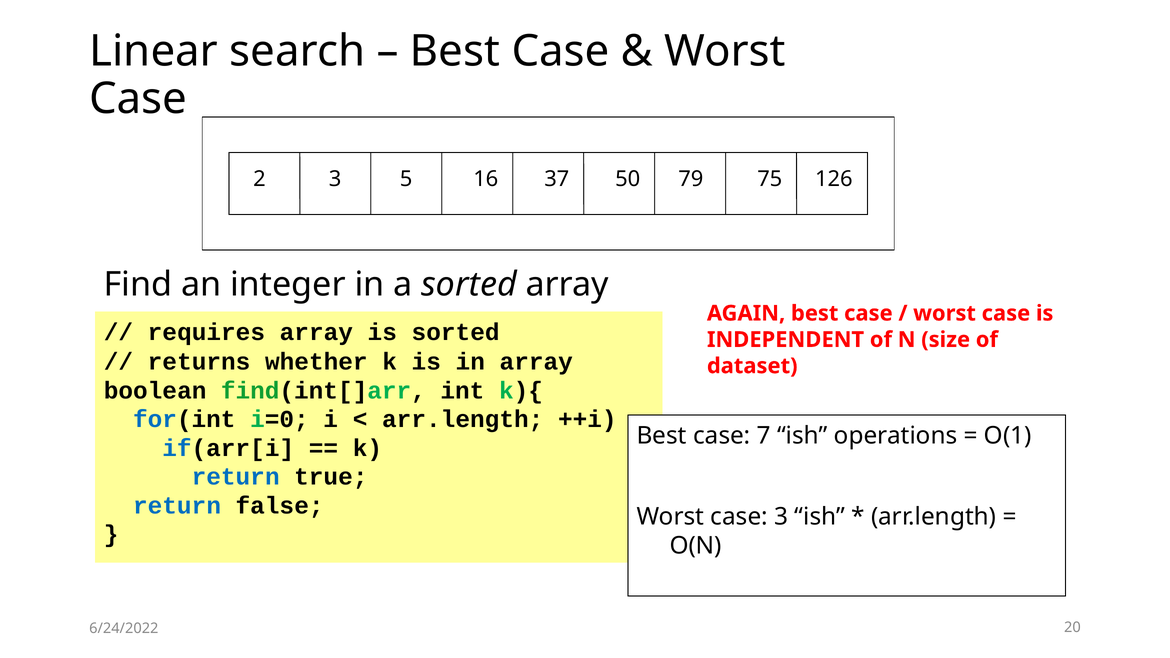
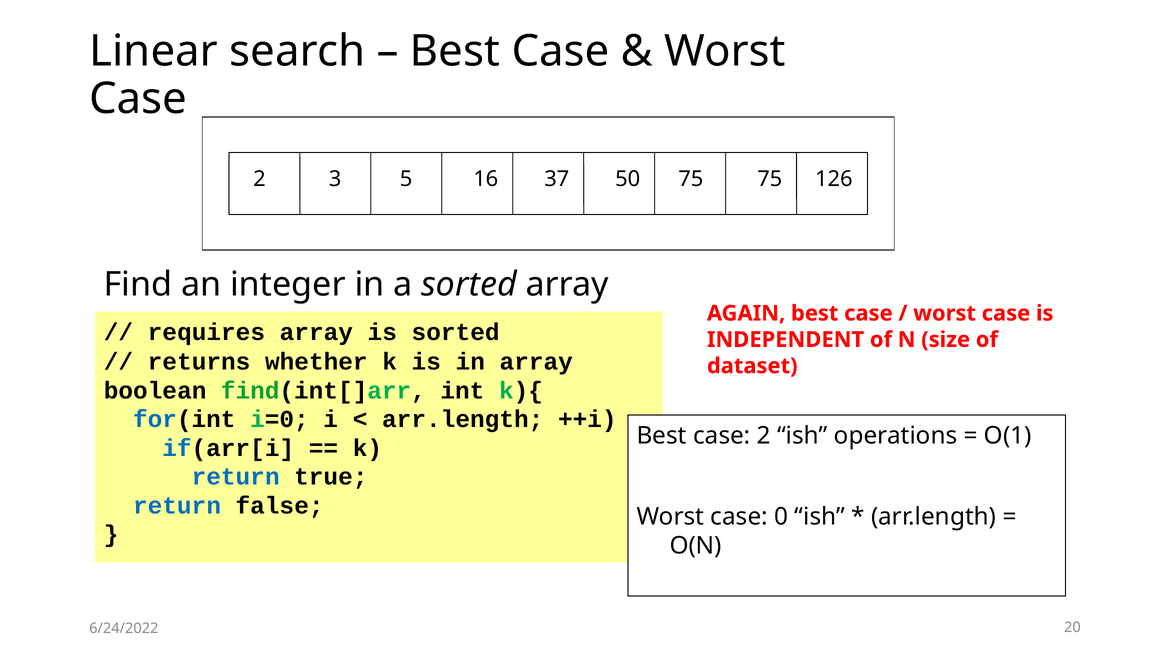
50 79: 79 -> 75
case 7: 7 -> 2
case 3: 3 -> 0
